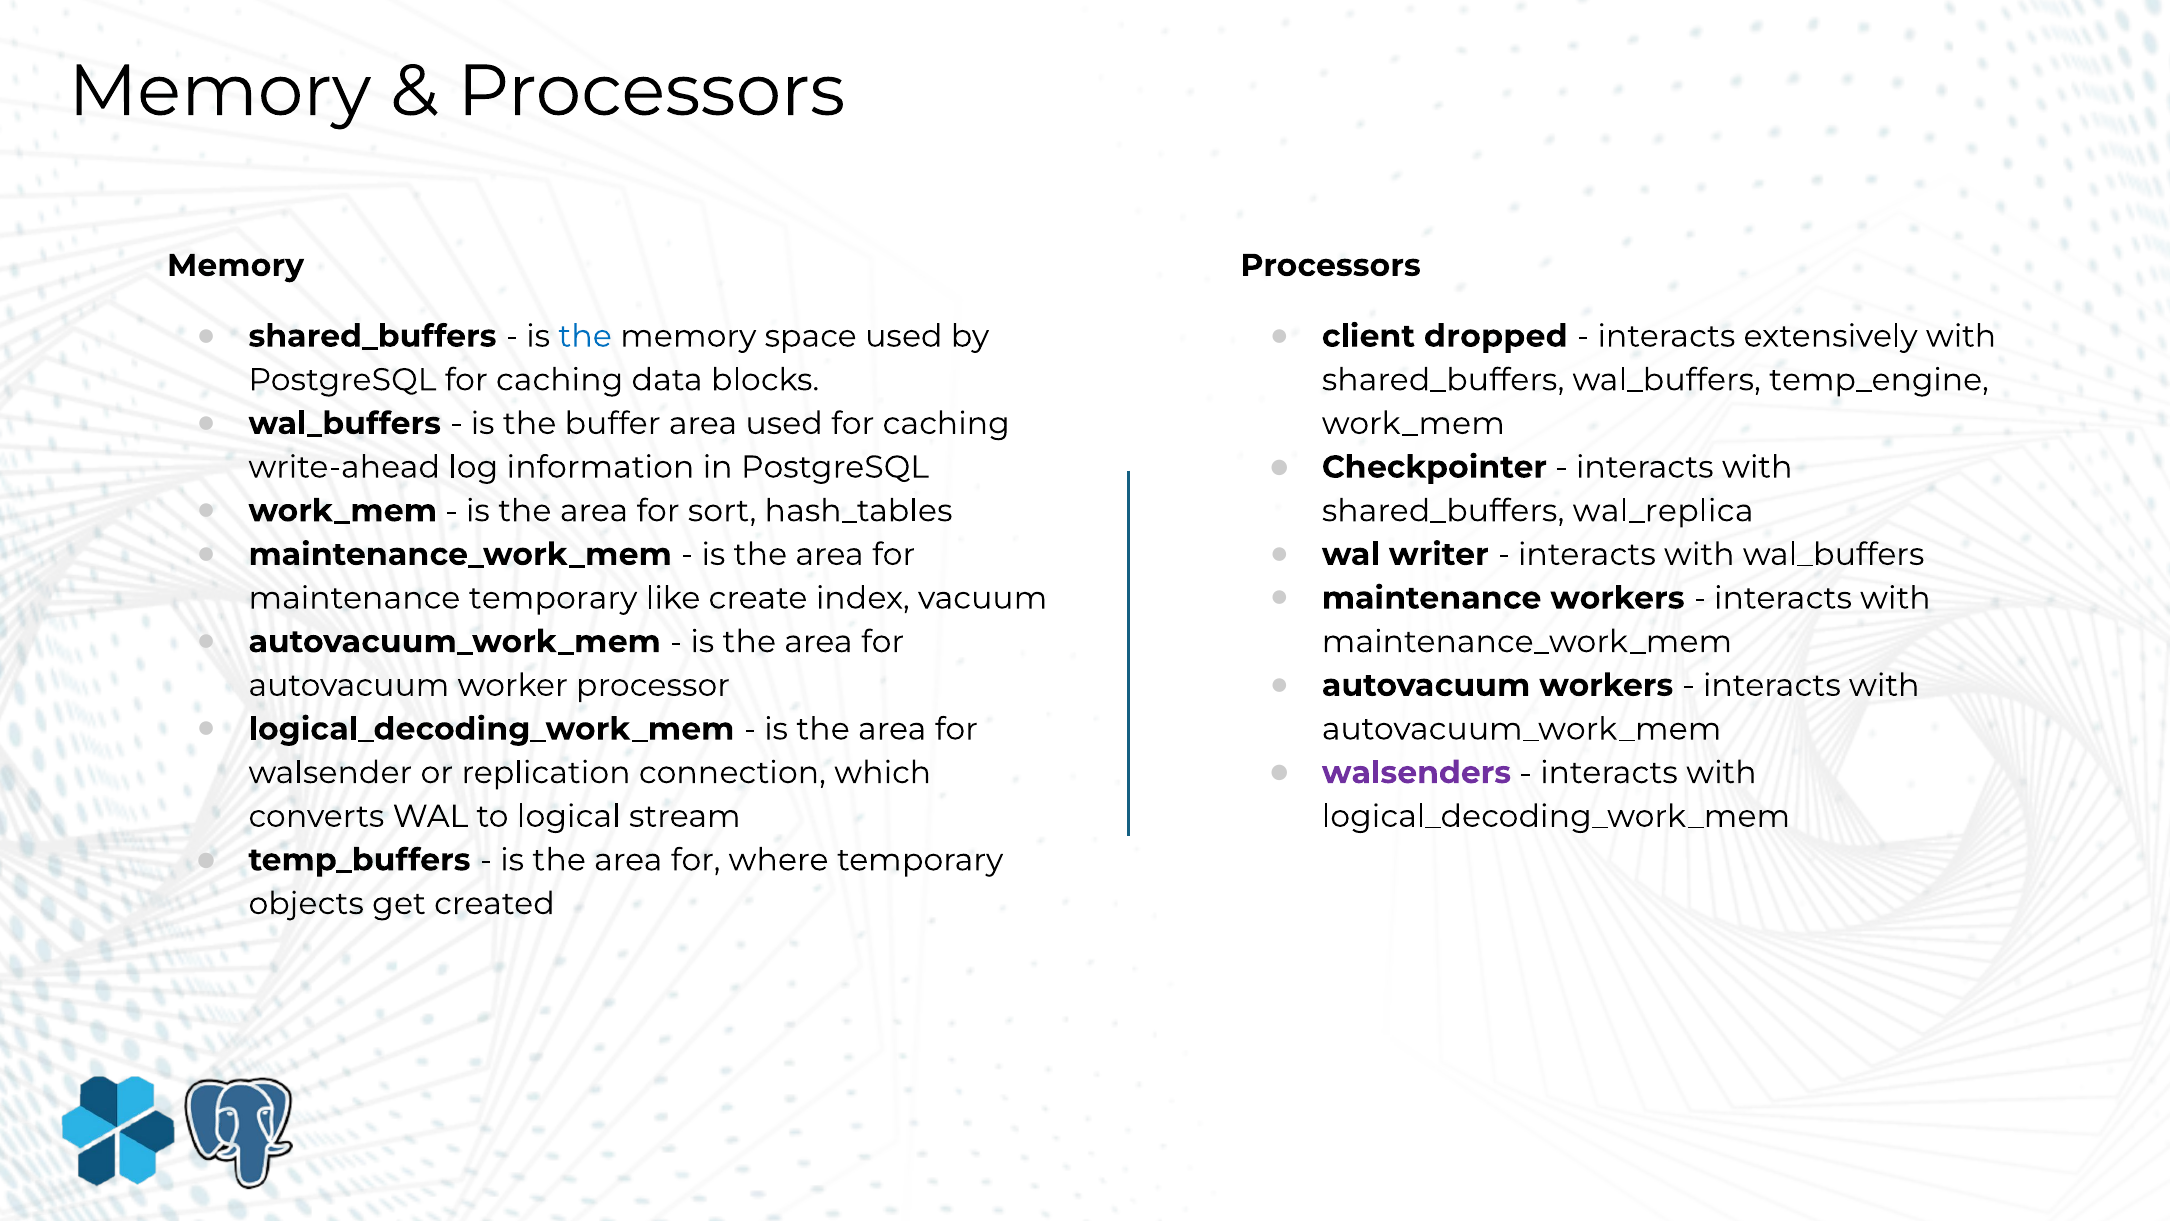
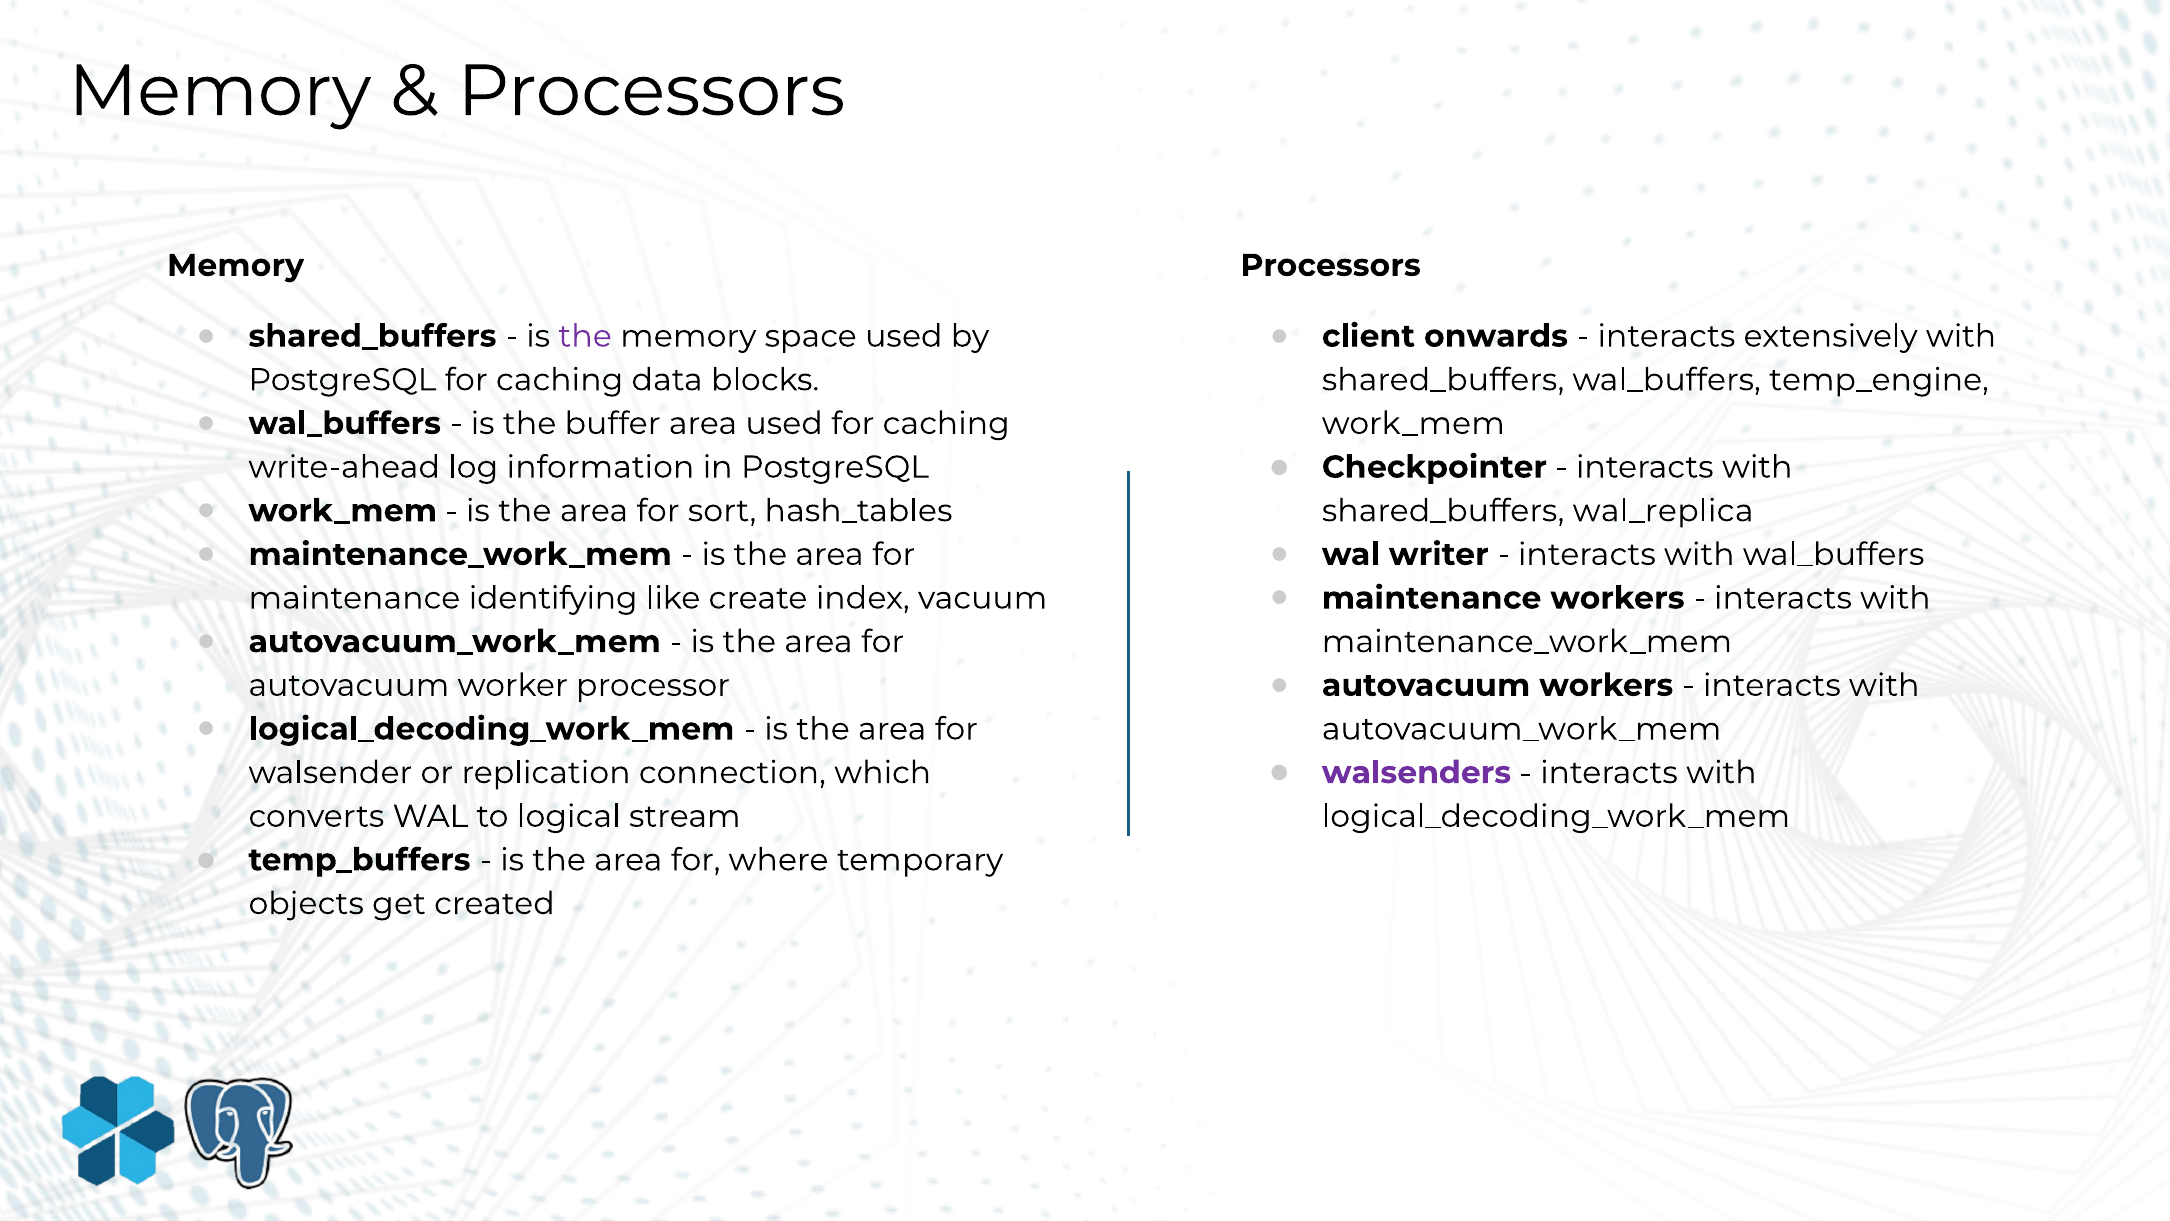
the at (585, 336) colour: blue -> purple
dropped: dropped -> onwards
maintenance temporary: temporary -> identifying
